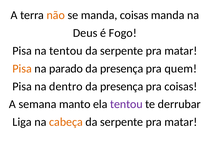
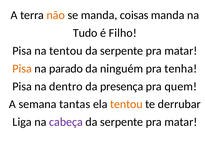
Deus: Deus -> Tudo
Fogo: Fogo -> Filho
presença at (122, 68): presença -> ninguém
quem: quem -> tenha
pra coisas: coisas -> quem
manto: manto -> tantas
tentou at (126, 104) colour: purple -> orange
cabeça colour: orange -> purple
